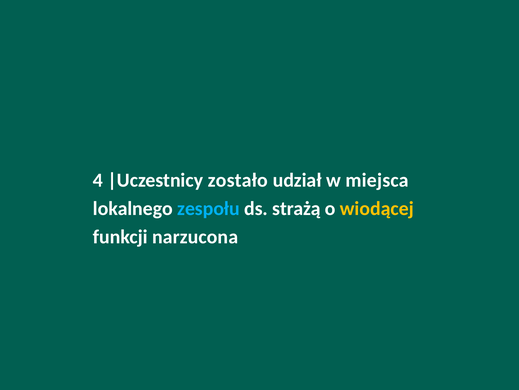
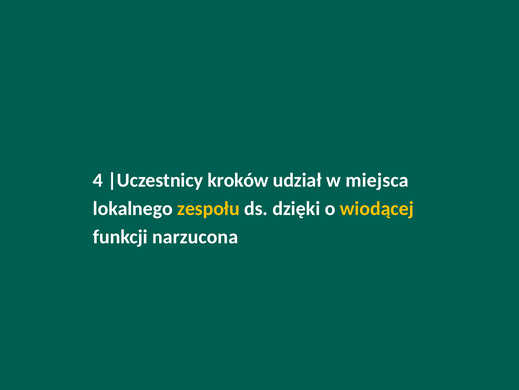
zostało: zostało -> kroków
zespołu colour: light blue -> yellow
strażą: strażą -> dzięki
